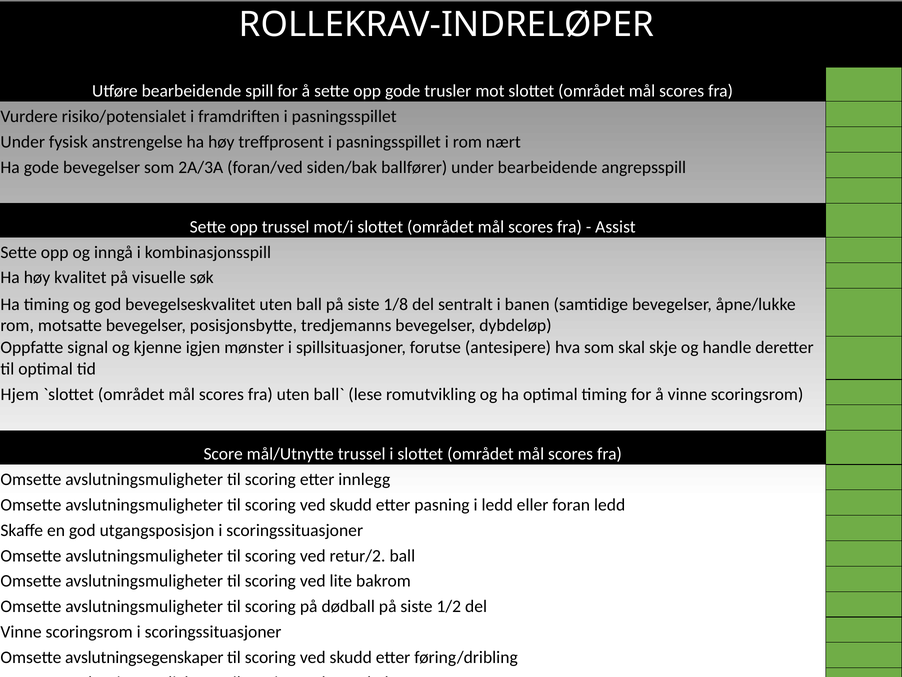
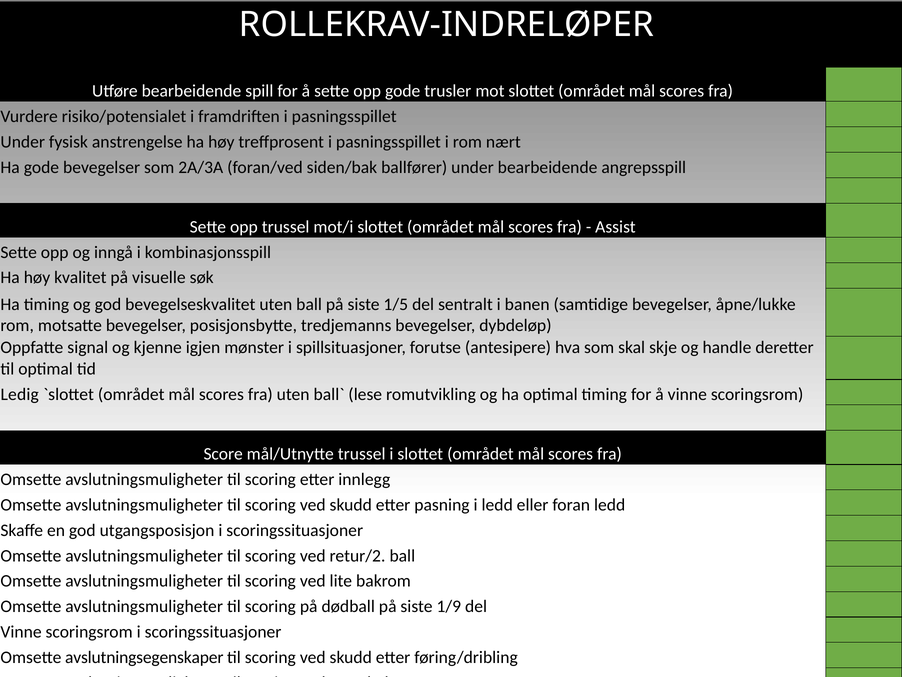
1/8: 1/8 -> 1/5
Hjem: Hjem -> Ledig
1/2: 1/2 -> 1/9
